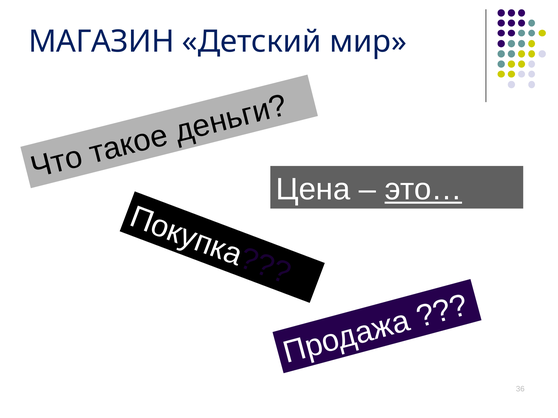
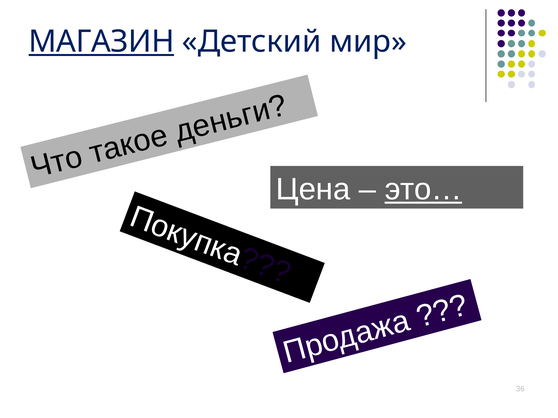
МАГАЗИН underline: none -> present
